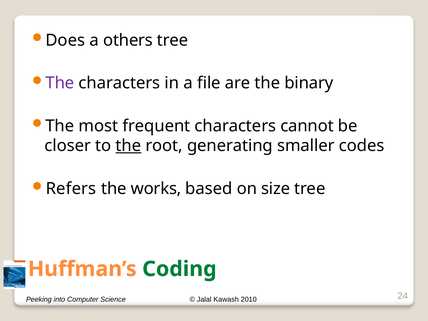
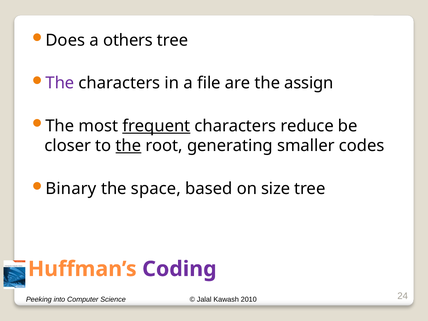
binary: binary -> assign
frequent underline: none -> present
cannot: cannot -> reduce
Refers: Refers -> Binary
works: works -> space
Coding colour: green -> purple
